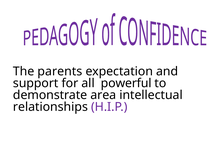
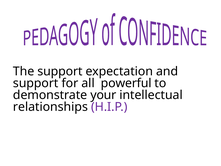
The parents: parents -> support
area: area -> your
